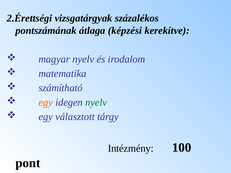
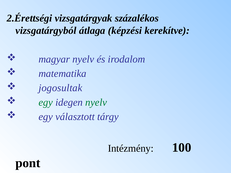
pontszámának: pontszámának -> vizsgatárgyból
számítható: számítható -> jogosultak
egy at (46, 102) colour: orange -> green
